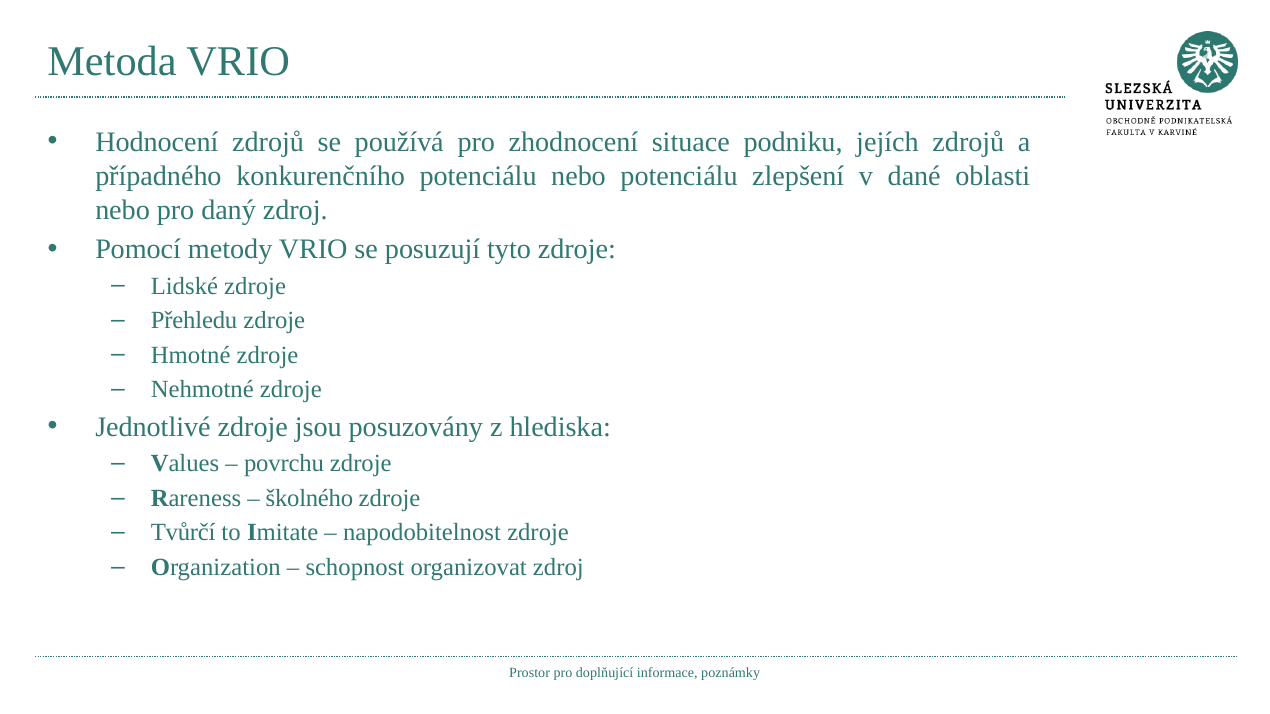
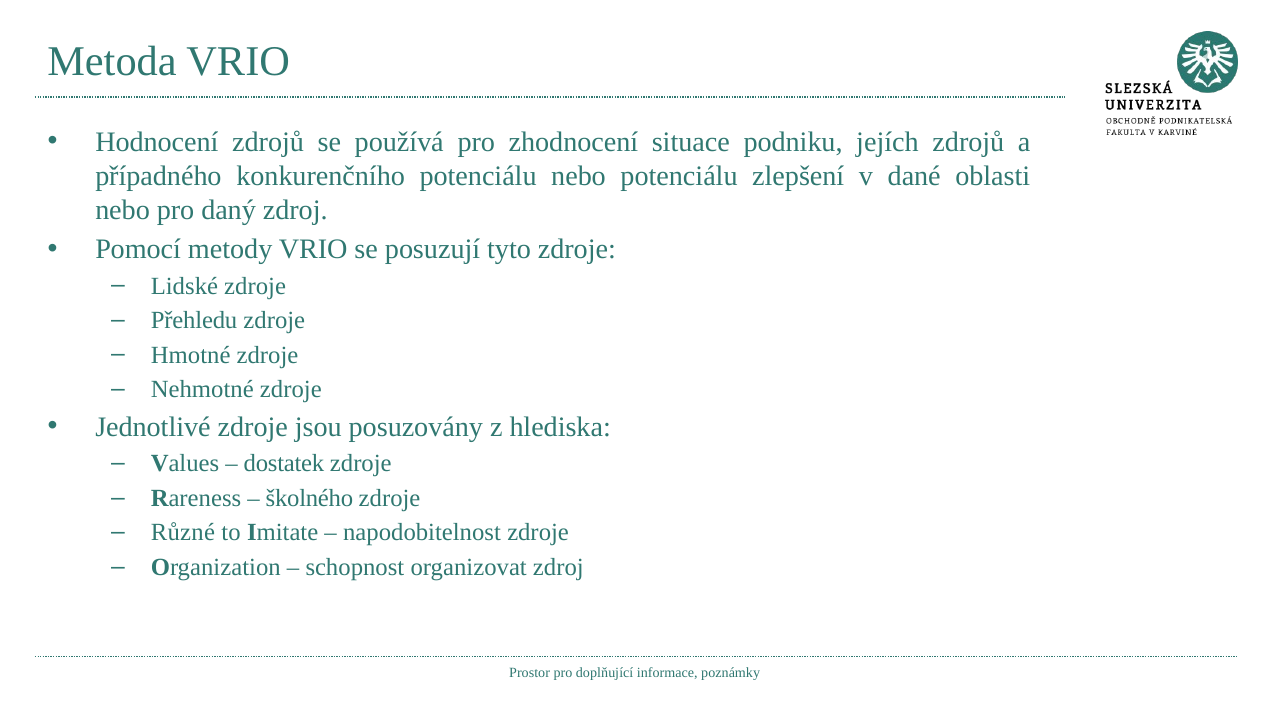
povrchu: povrchu -> dostatek
Tvůrčí: Tvůrčí -> Různé
